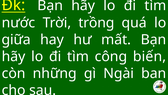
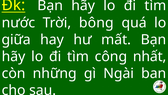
trồng: trồng -> bông
biến: biến -> nhất
